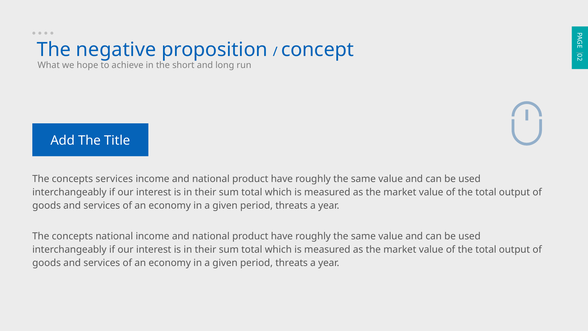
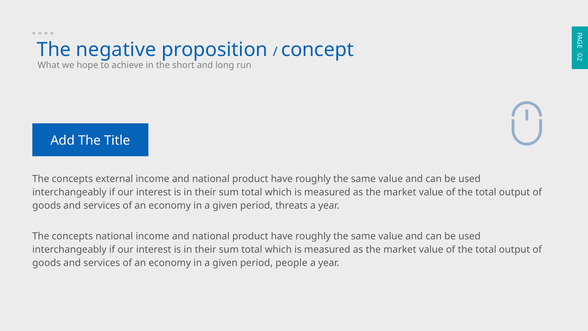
concepts services: services -> external
threats at (292, 263): threats -> people
